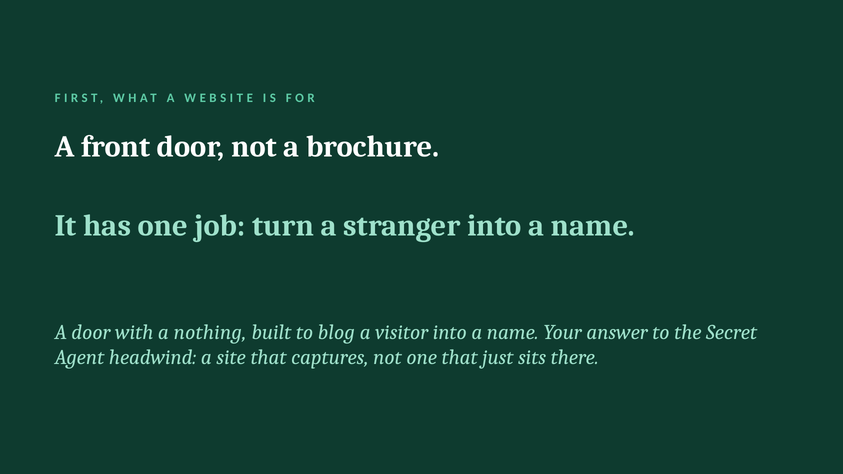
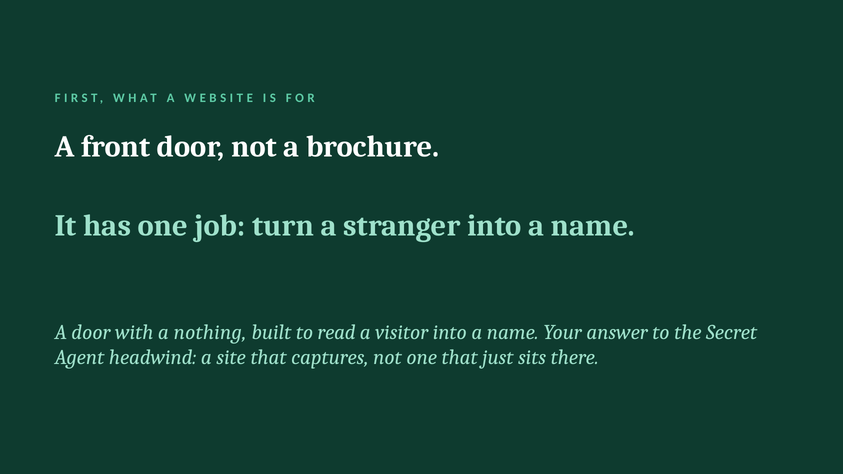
blog: blog -> read
